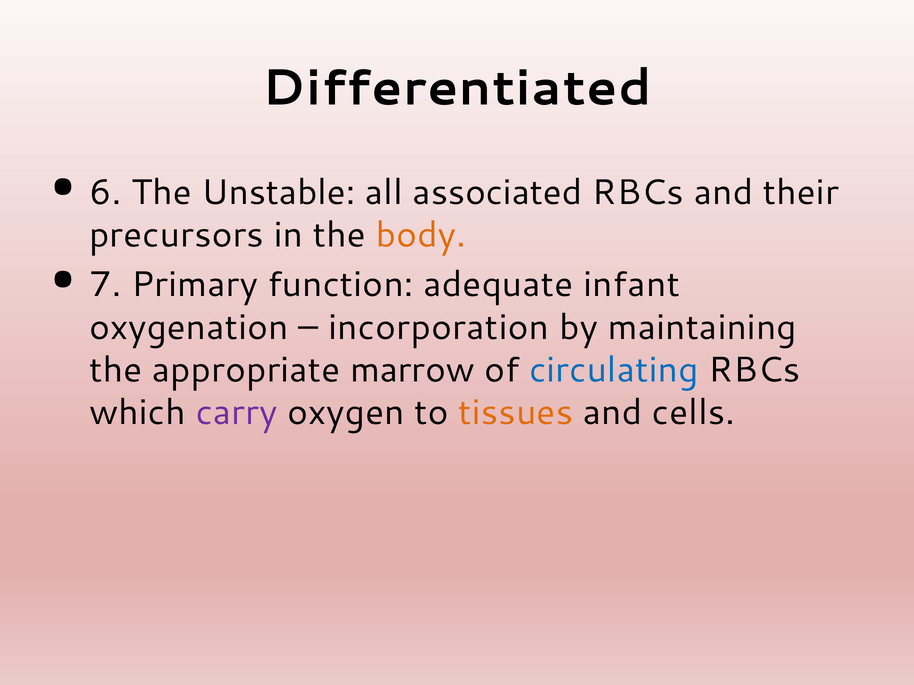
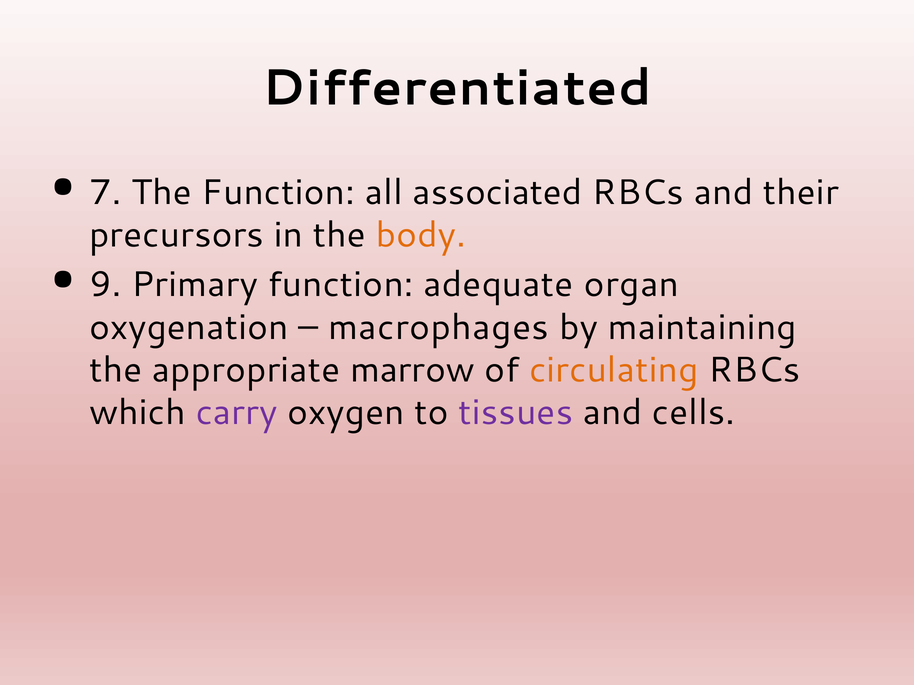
6: 6 -> 7
The Unstable: Unstable -> Function
7: 7 -> 9
infant: infant -> organ
incorporation: incorporation -> macrophages
circulating colour: blue -> orange
tissues colour: orange -> purple
